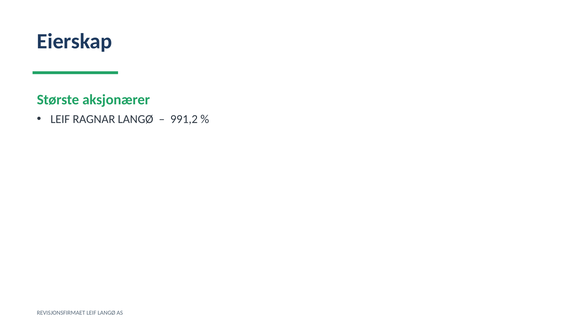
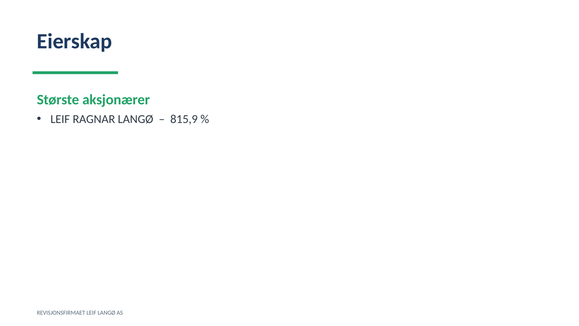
991,2: 991,2 -> 815,9
